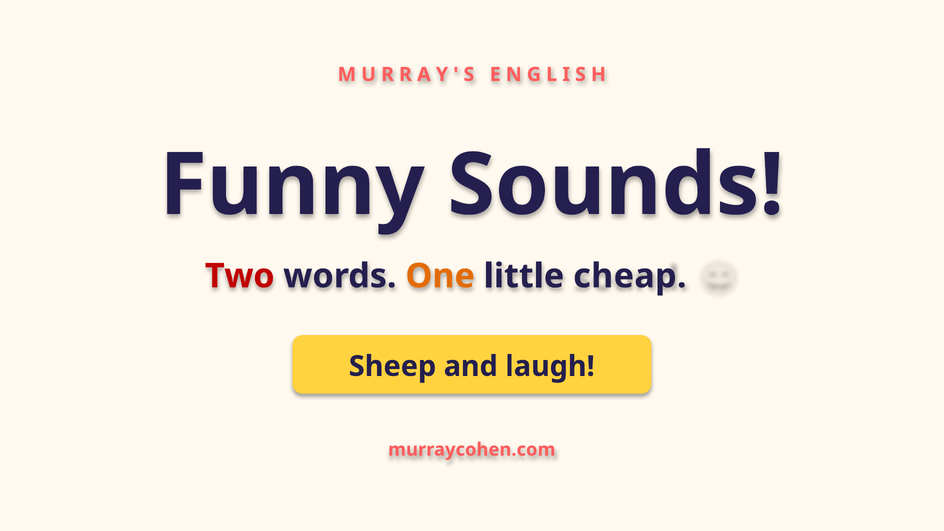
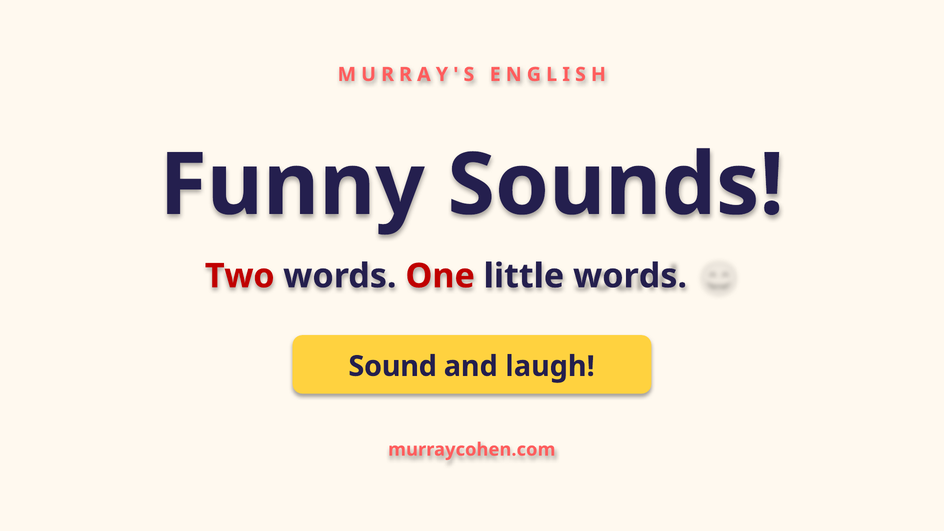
One colour: orange -> red
little cheap: cheap -> words
Sheep: Sheep -> Sound
